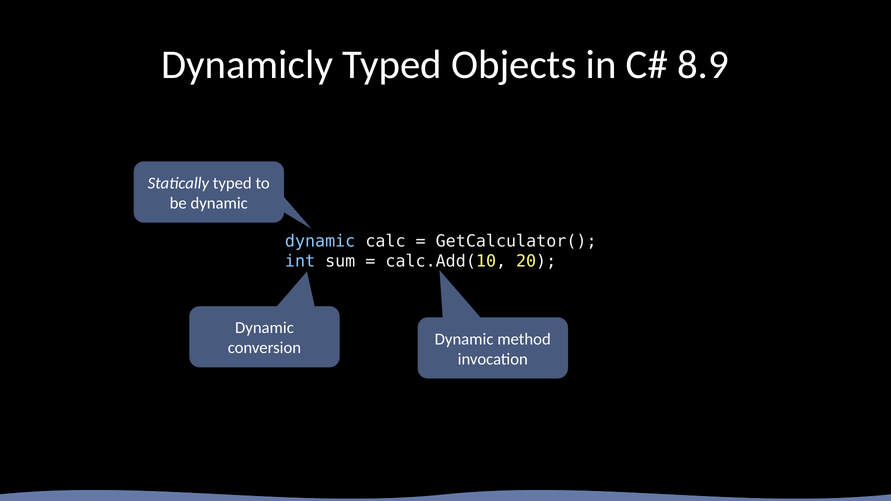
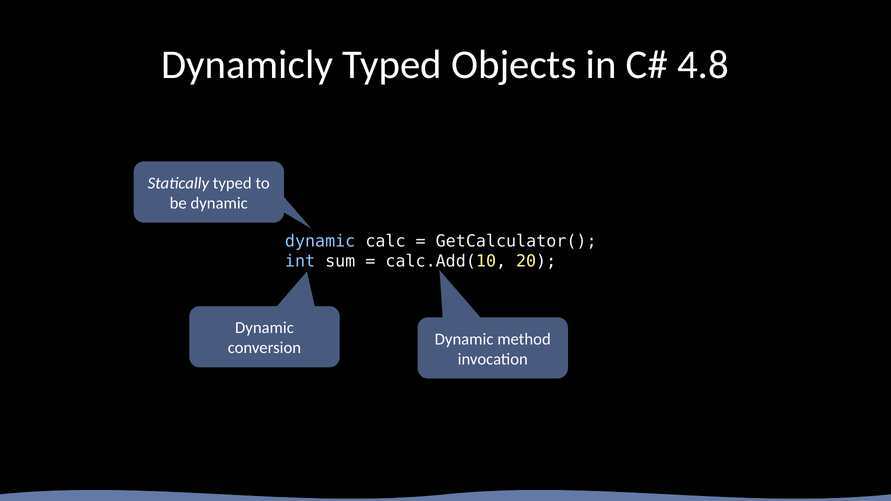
8.9: 8.9 -> 4.8
